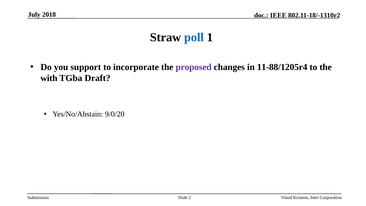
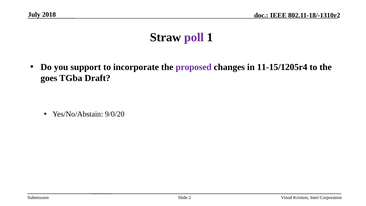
poll colour: blue -> purple
11-88/1205r4: 11-88/1205r4 -> 11-15/1205r4
with: with -> goes
